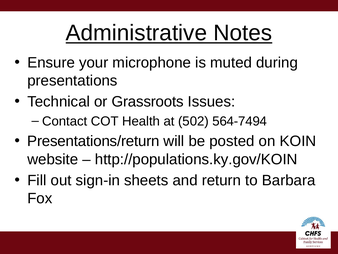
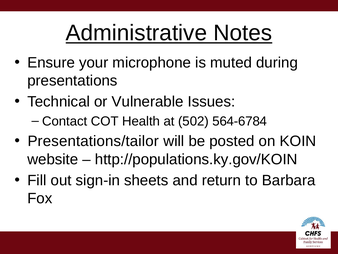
Grassroots: Grassroots -> Vulnerable
564-7494: 564-7494 -> 564-6784
Presentations/return: Presentations/return -> Presentations/tailor
